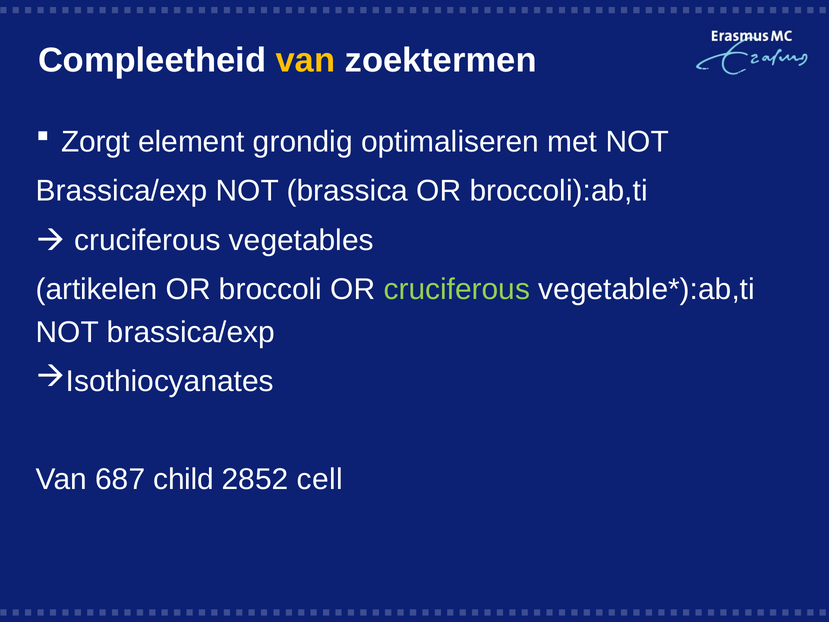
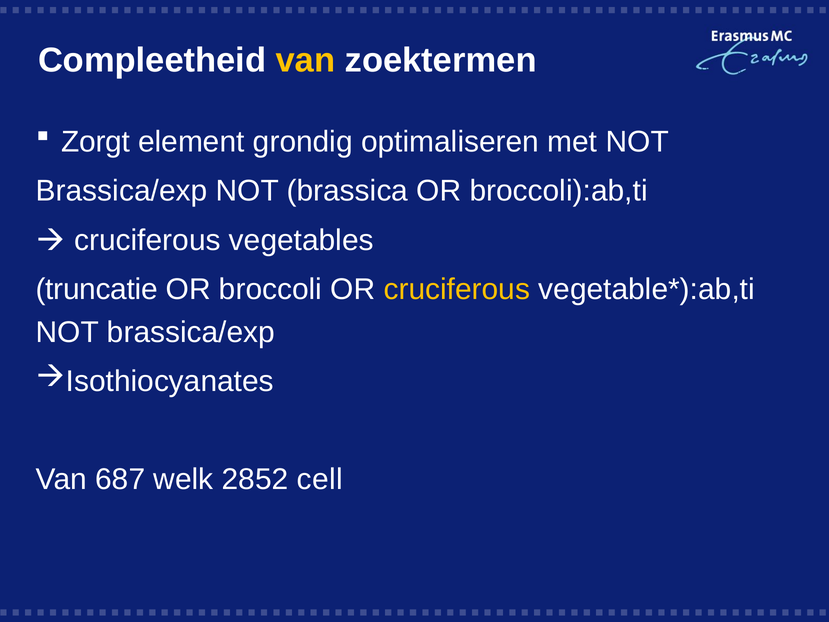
artikelen: artikelen -> truncatie
cruciferous at (457, 289) colour: light green -> yellow
child: child -> welk
